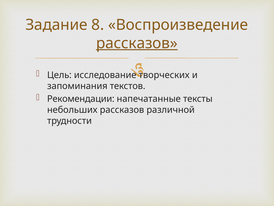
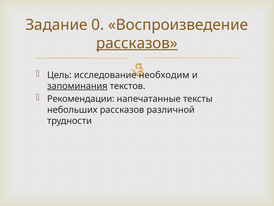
8: 8 -> 0
творческих: творческих -> необходим
запоминания underline: none -> present
